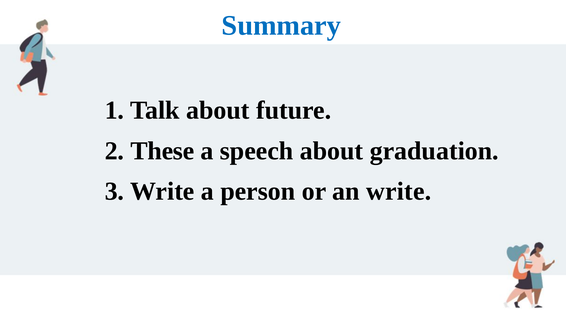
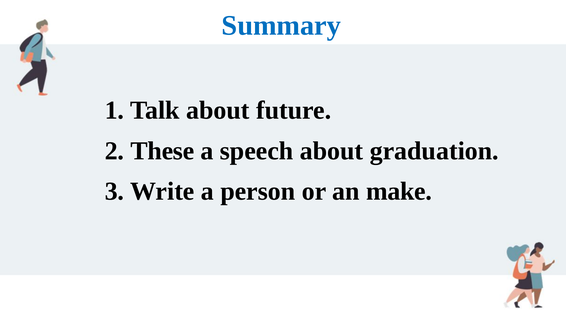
an write: write -> make
